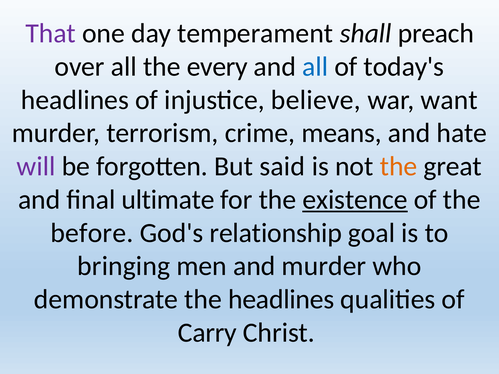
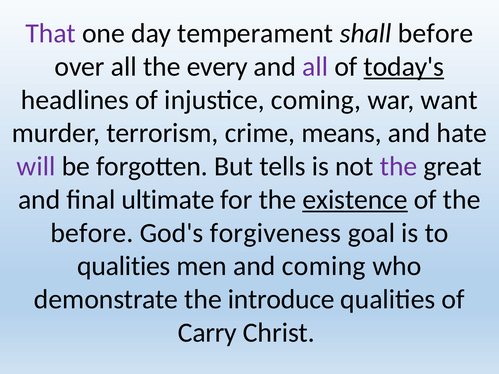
shall preach: preach -> before
all at (315, 67) colour: blue -> purple
today's underline: none -> present
injustice believe: believe -> coming
said: said -> tells
the at (399, 167) colour: orange -> purple
relationship: relationship -> forgiveness
bringing at (124, 266): bringing -> qualities
and murder: murder -> coming
the headlines: headlines -> introduce
